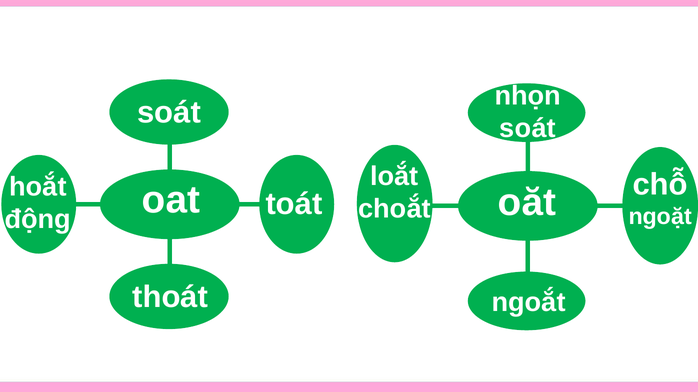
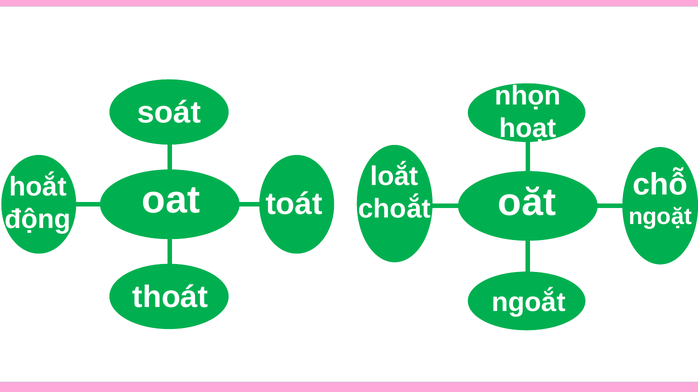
soát at (528, 128): soát -> hoạt
